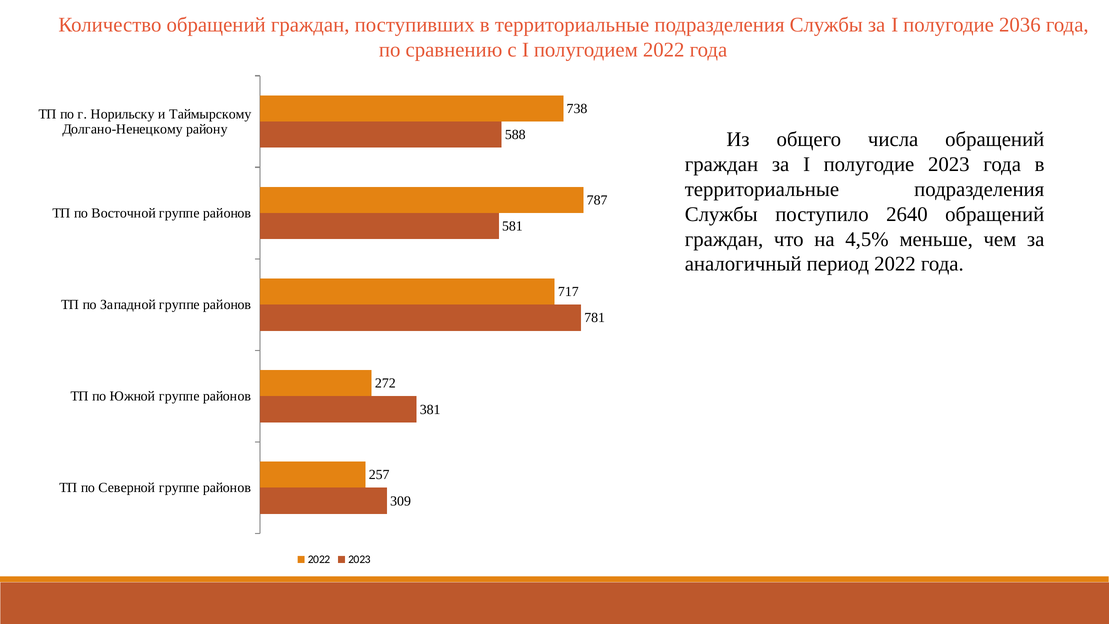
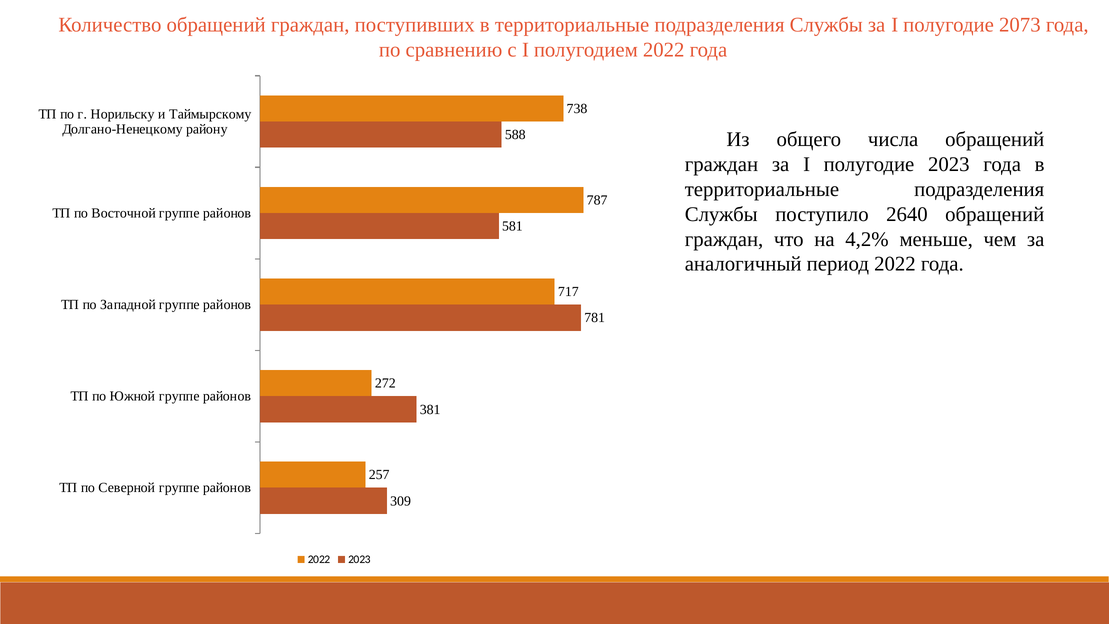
2036: 2036 -> 2073
4,5%: 4,5% -> 4,2%
